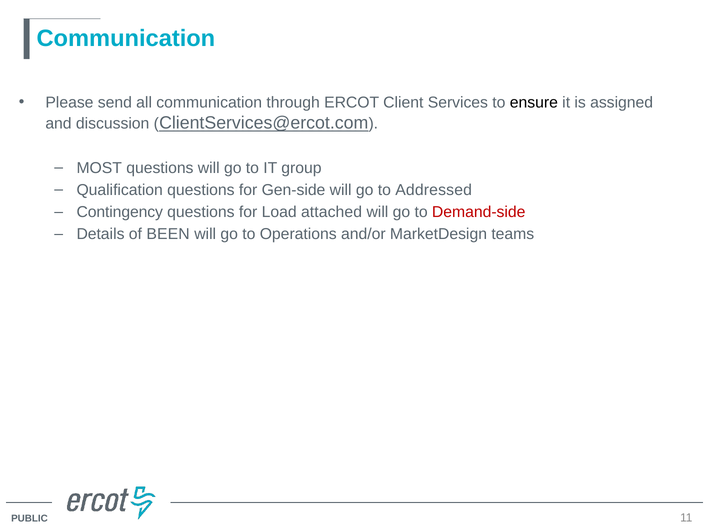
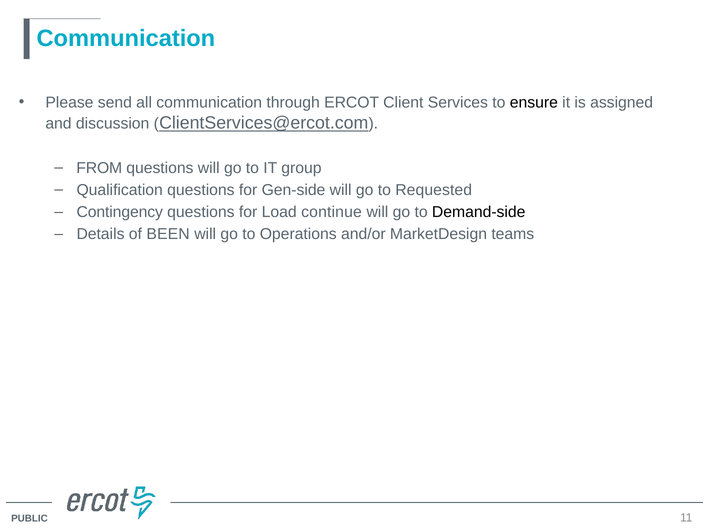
MOST: MOST -> FROM
Addressed: Addressed -> Requested
attached: attached -> continue
Demand-side colour: red -> black
